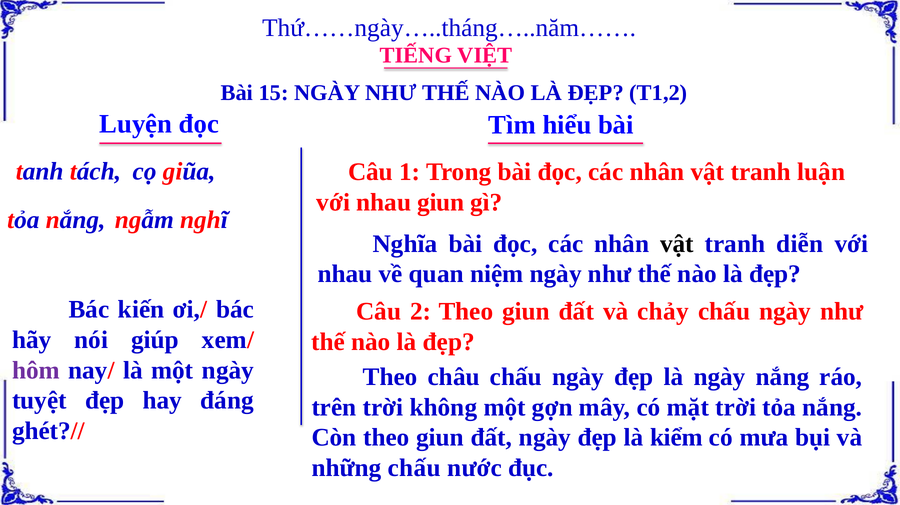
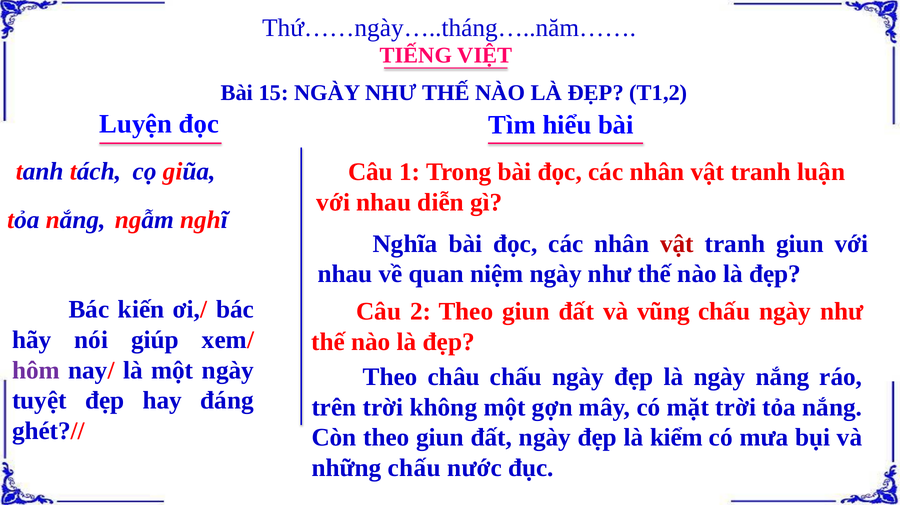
nhau giun: giun -> diễn
vật at (677, 244) colour: black -> red
tranh diễn: diễn -> giun
chảy: chảy -> vũng
